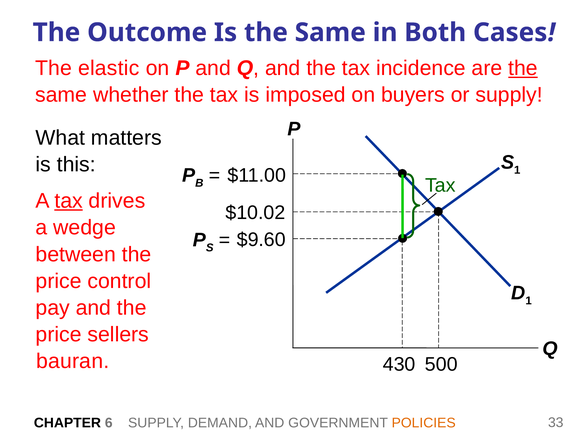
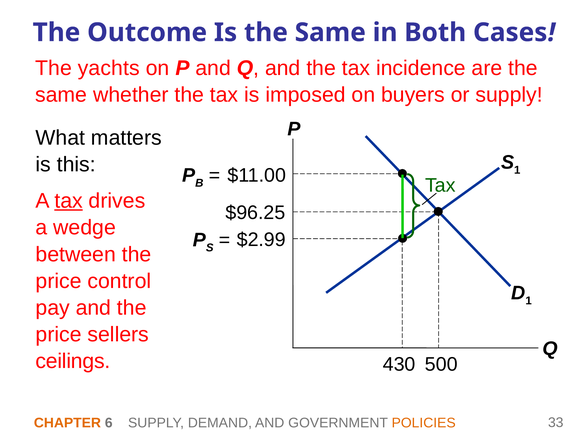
elastic: elastic -> yachts
the at (523, 68) underline: present -> none
$10.02: $10.02 -> $96.25
$9.60: $9.60 -> $2.99
bauran: bauran -> ceilings
CHAPTER colour: black -> orange
